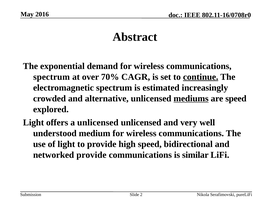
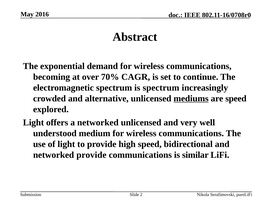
spectrum at (52, 77): spectrum -> becoming
continue underline: present -> none
is estimated: estimated -> spectrum
a unlicensed: unlicensed -> networked
